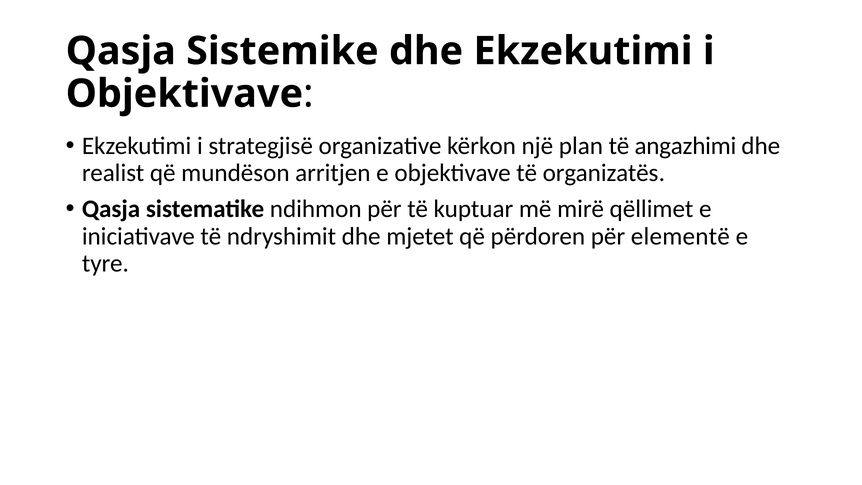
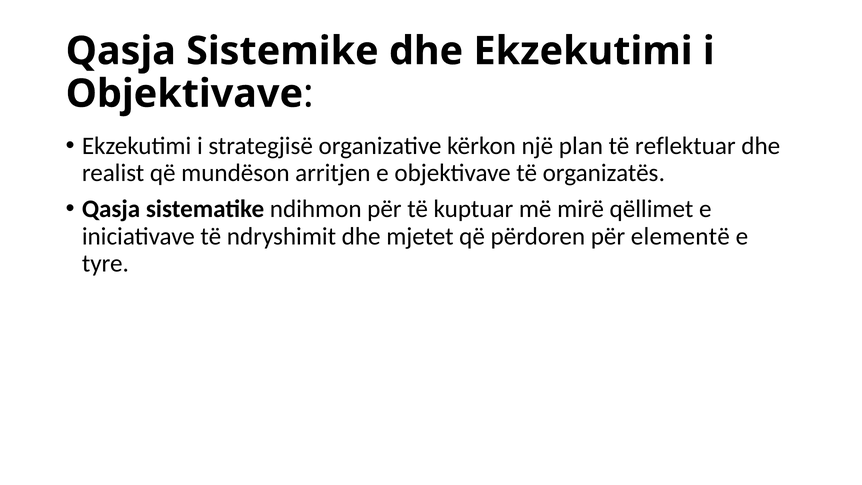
angazhimi: angazhimi -> reflektuar
